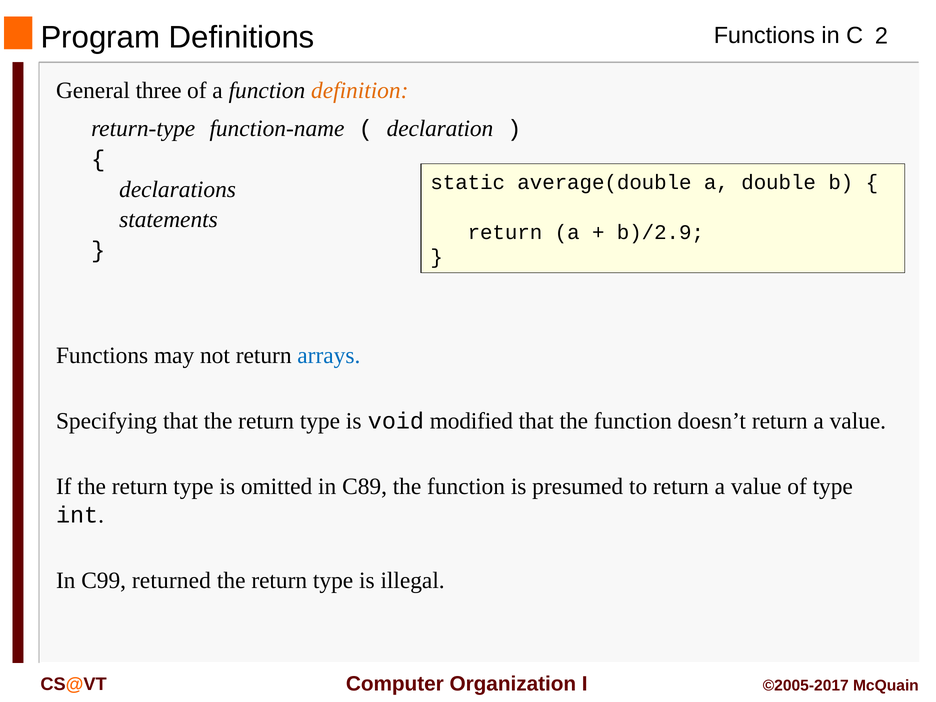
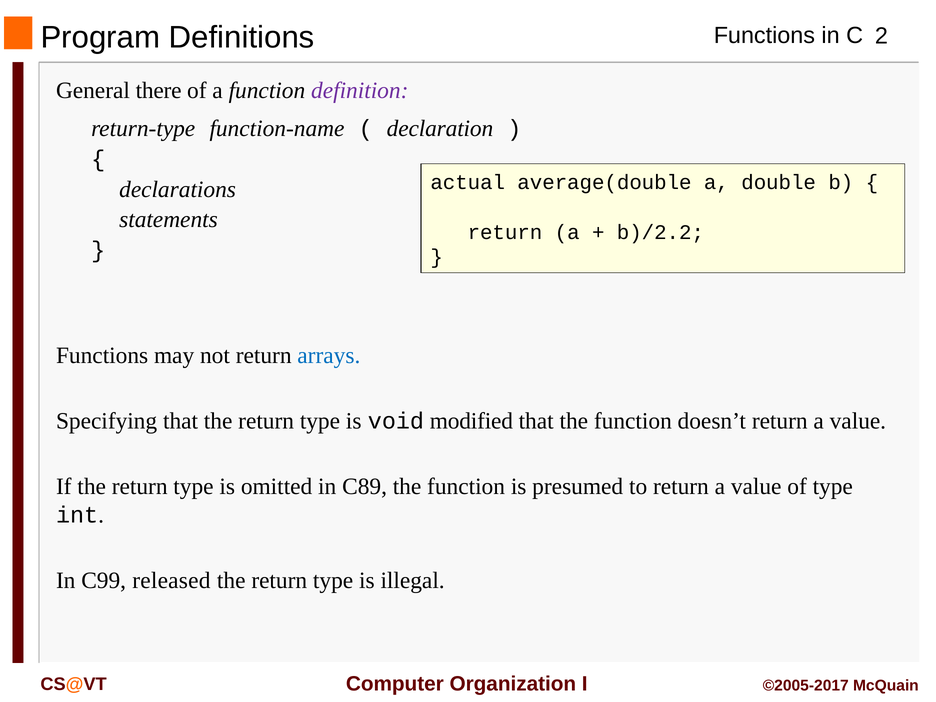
three: three -> there
definition colour: orange -> purple
static: static -> actual
b)/2.9: b)/2.9 -> b)/2.2
returned: returned -> released
